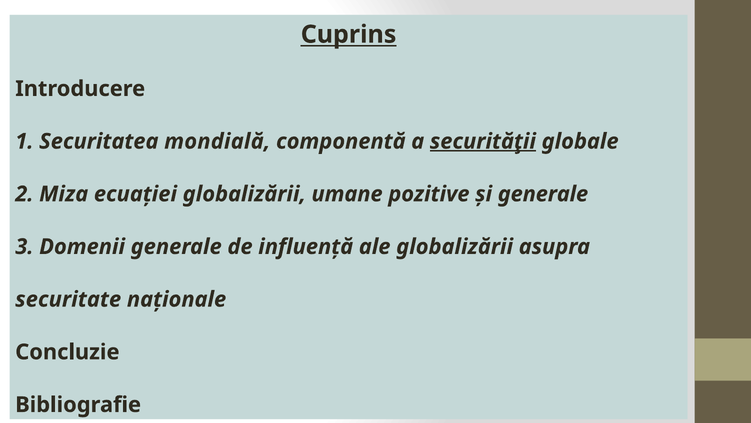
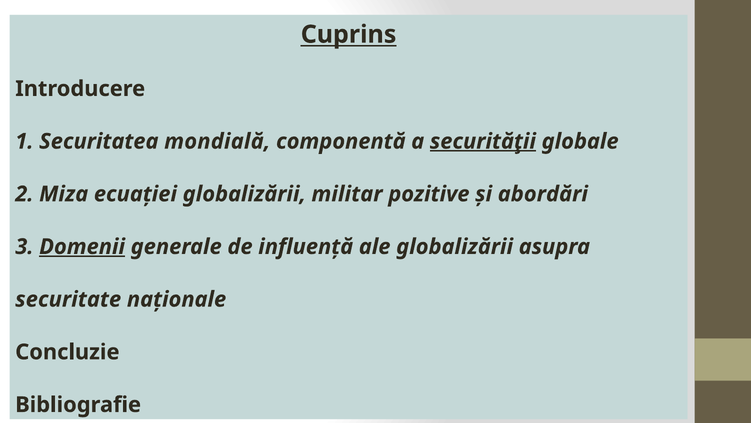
umane: umane -> militar
și generale: generale -> abordări
Domenii underline: none -> present
